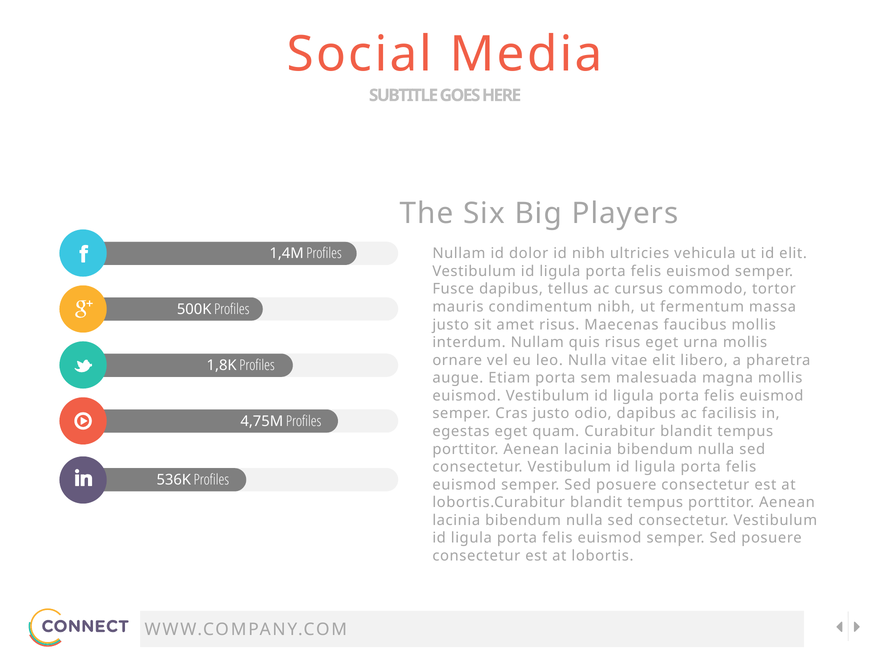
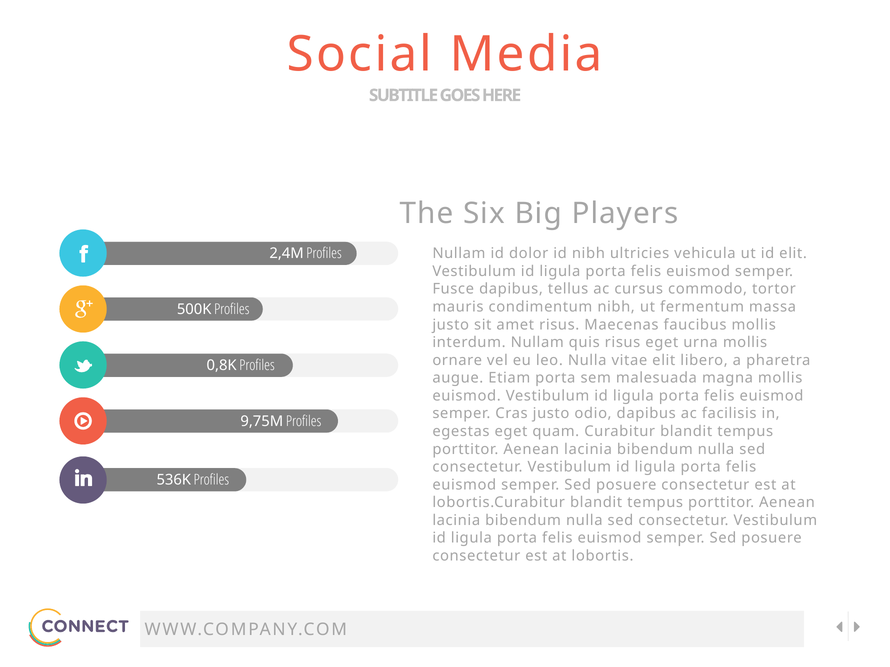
1,4M: 1,4M -> 2,4M
1,8K: 1,8K -> 0,8K
4,75M: 4,75M -> 9,75M
